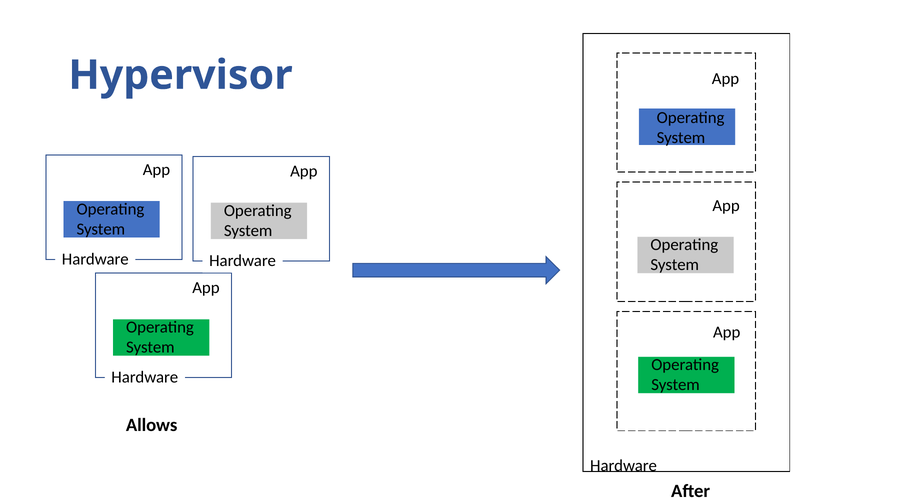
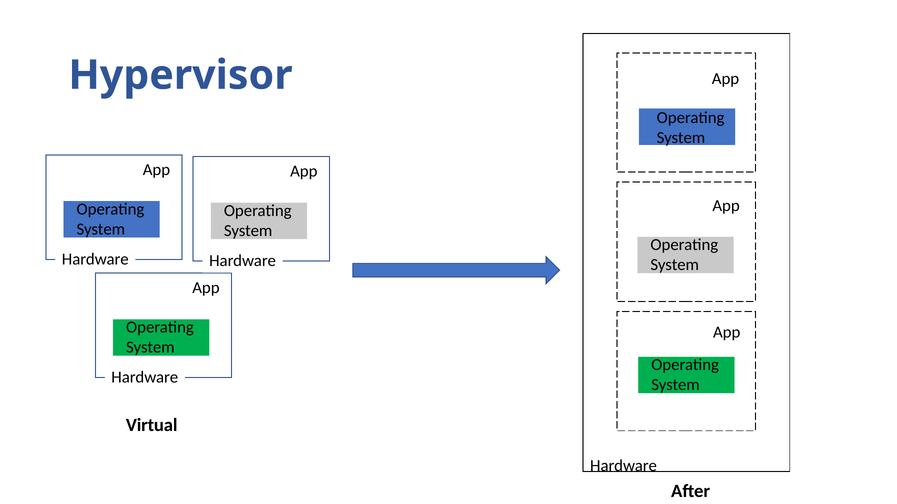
Allows: Allows -> Virtual
